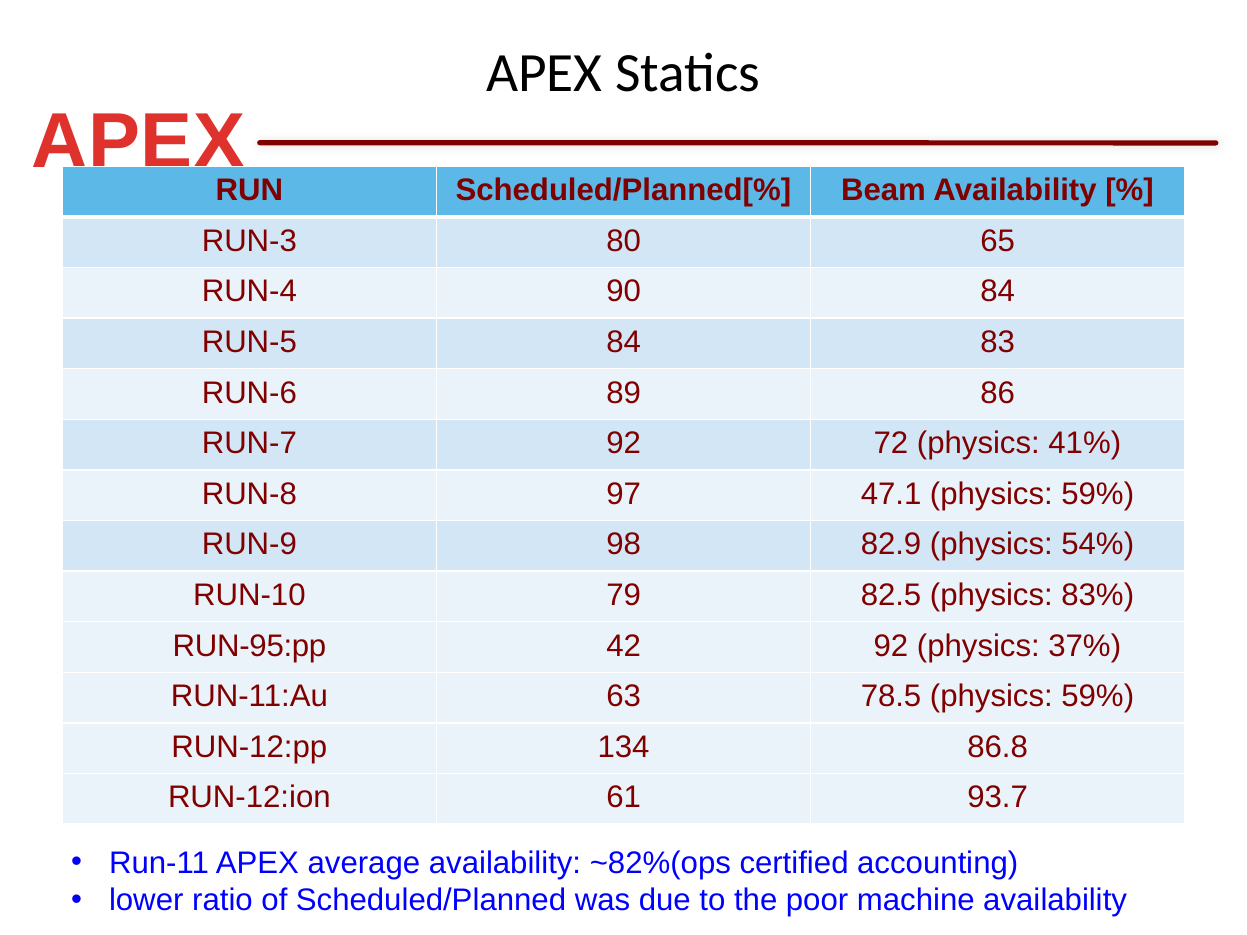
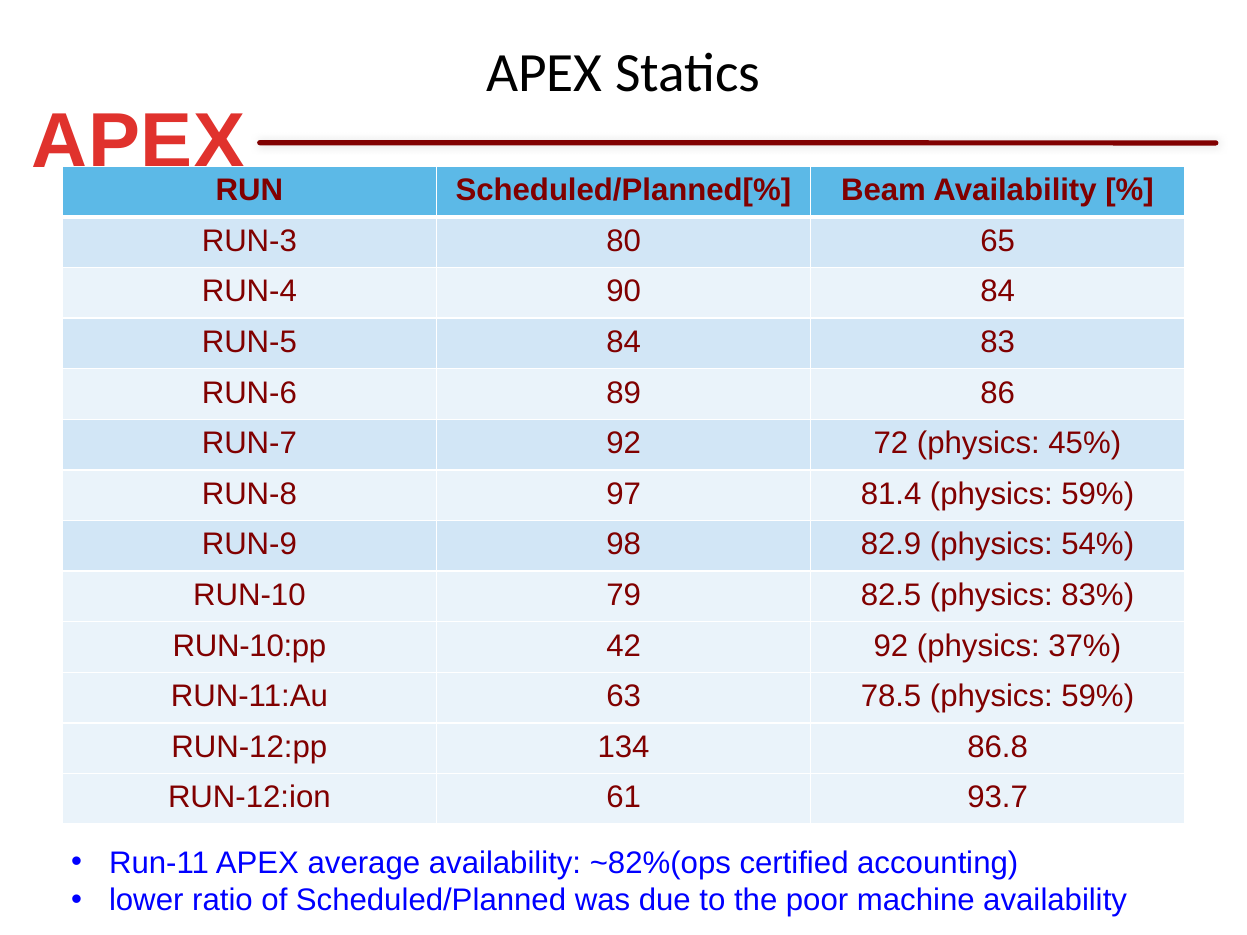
41%: 41% -> 45%
47.1: 47.1 -> 81.4
RUN-95:pp: RUN-95:pp -> RUN-10:pp
